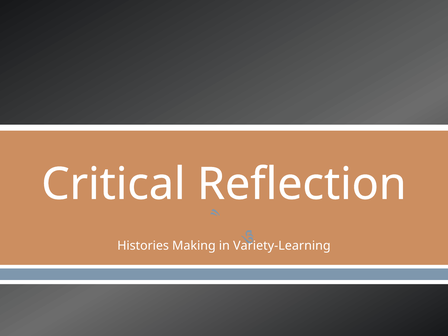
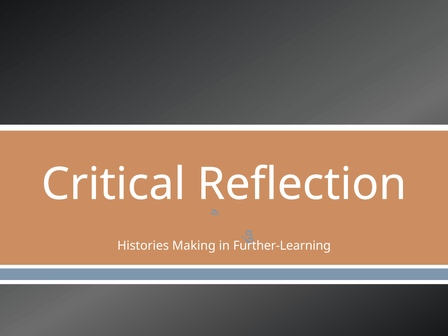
Variety-Learning: Variety-Learning -> Further-Learning
